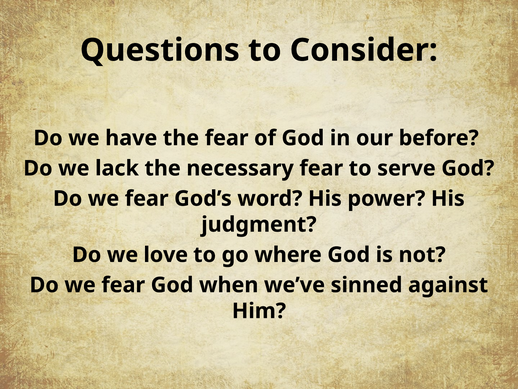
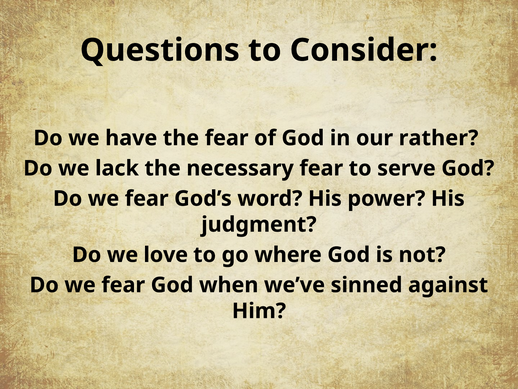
before: before -> rather
